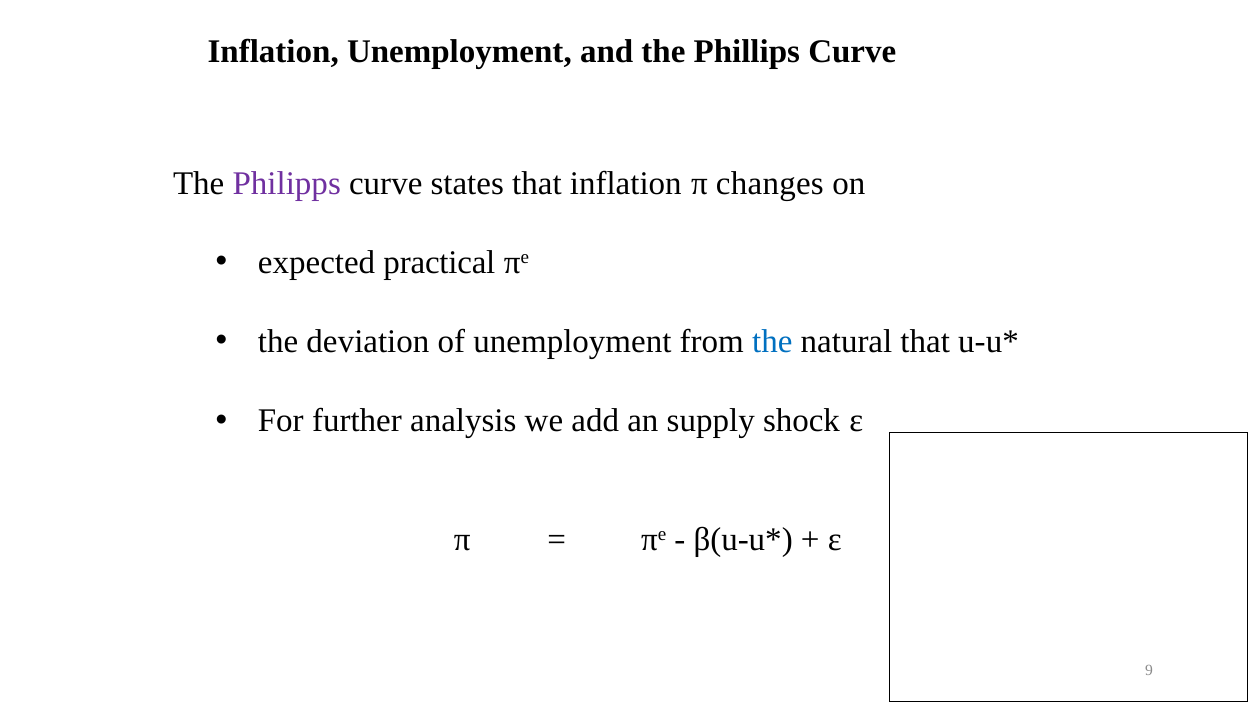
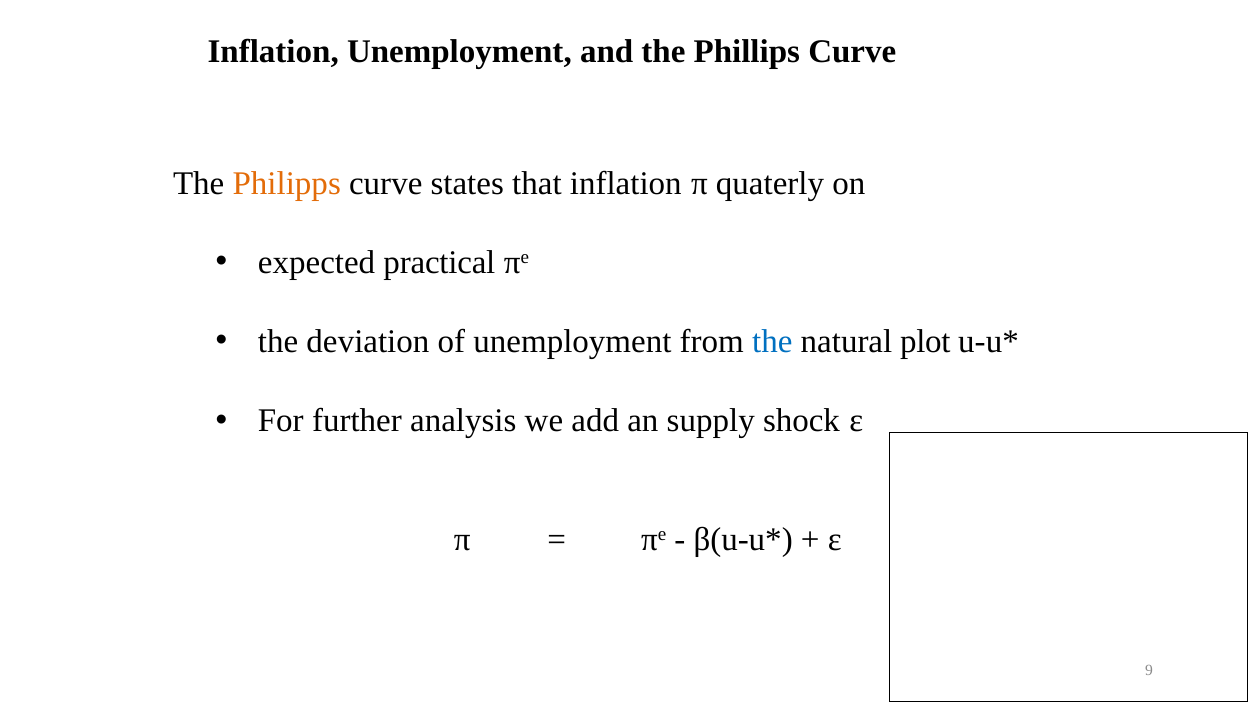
Philipps colour: purple -> orange
changes: changes -> quaterly
natural that: that -> plot
